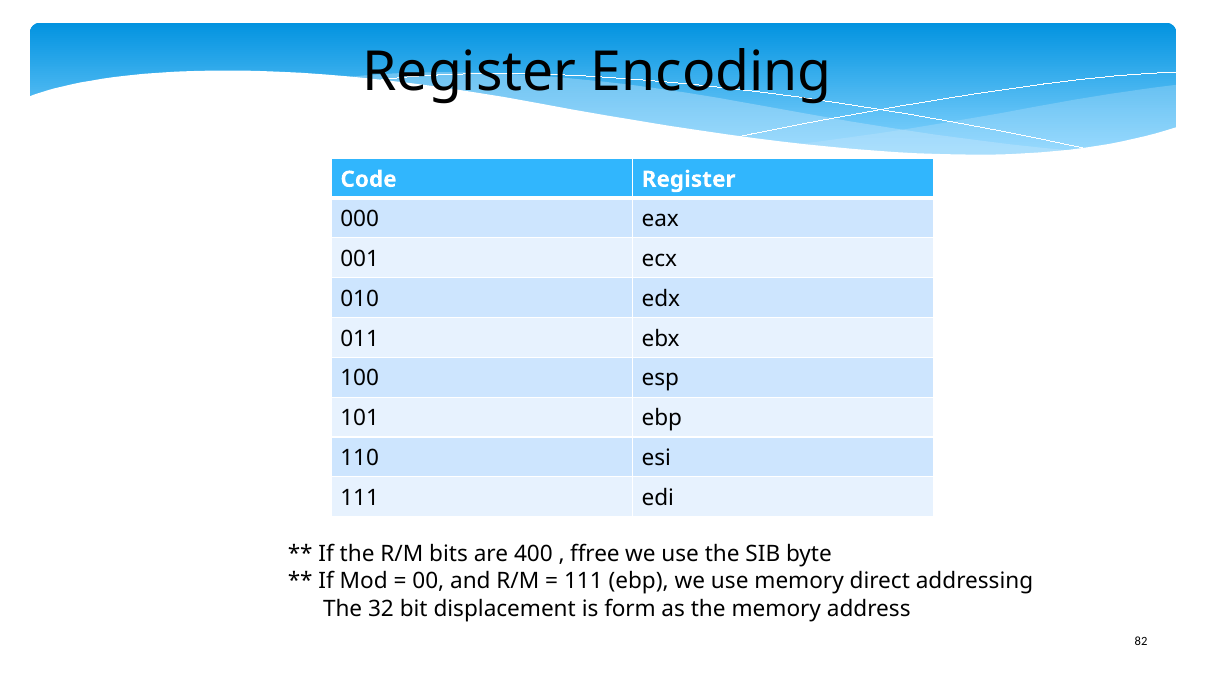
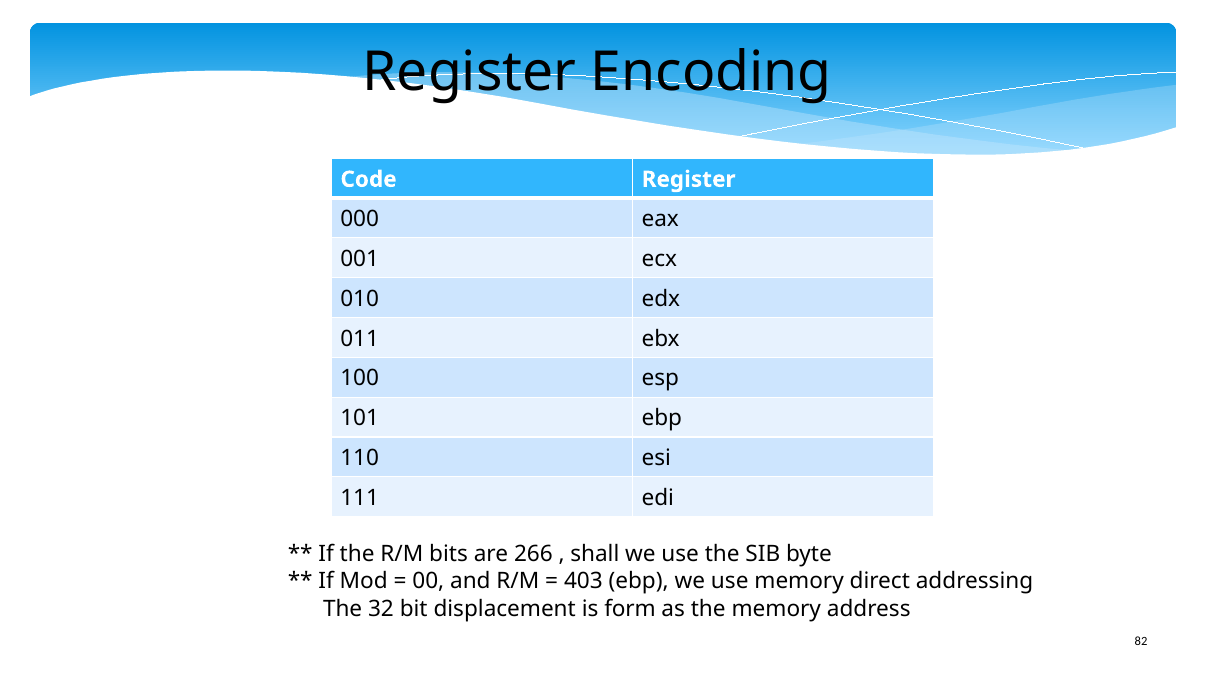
400: 400 -> 266
ffree: ffree -> shall
111 at (583, 581): 111 -> 403
